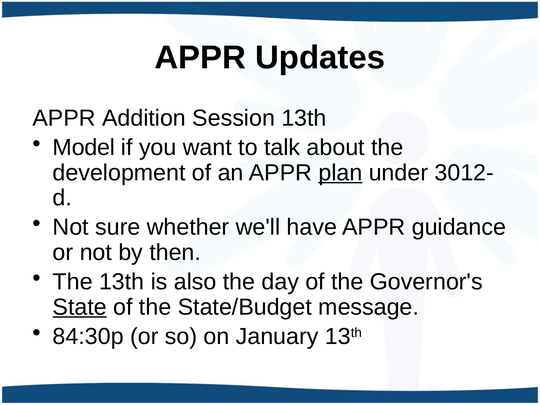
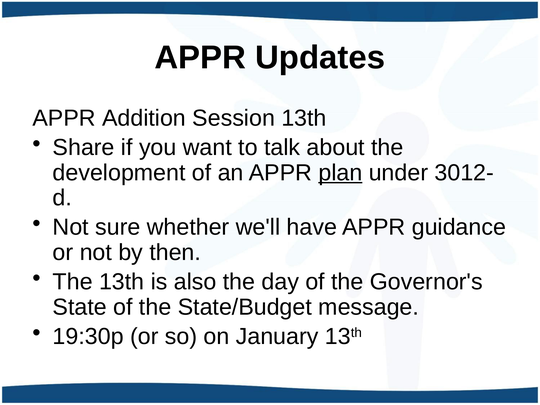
Model: Model -> Share
State underline: present -> none
84:30p: 84:30p -> 19:30p
